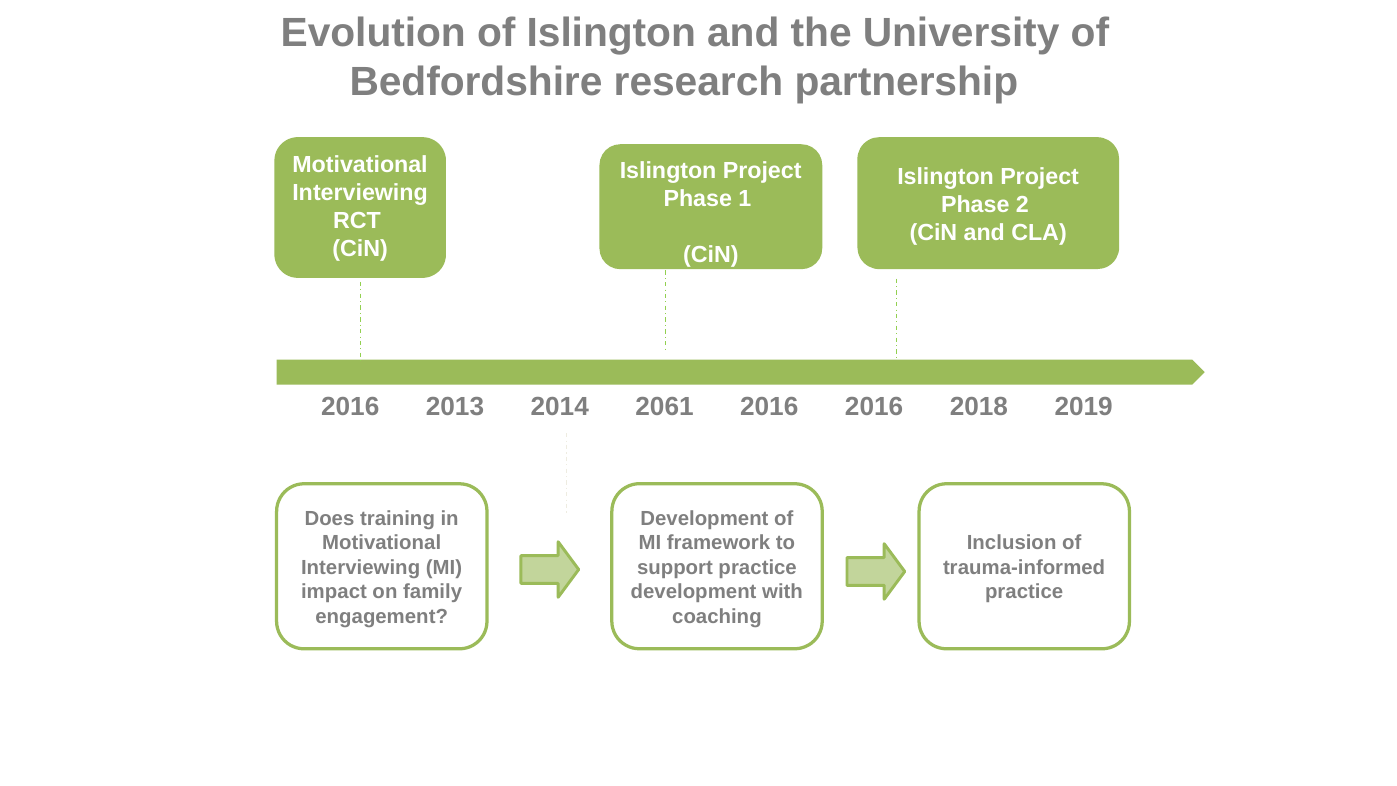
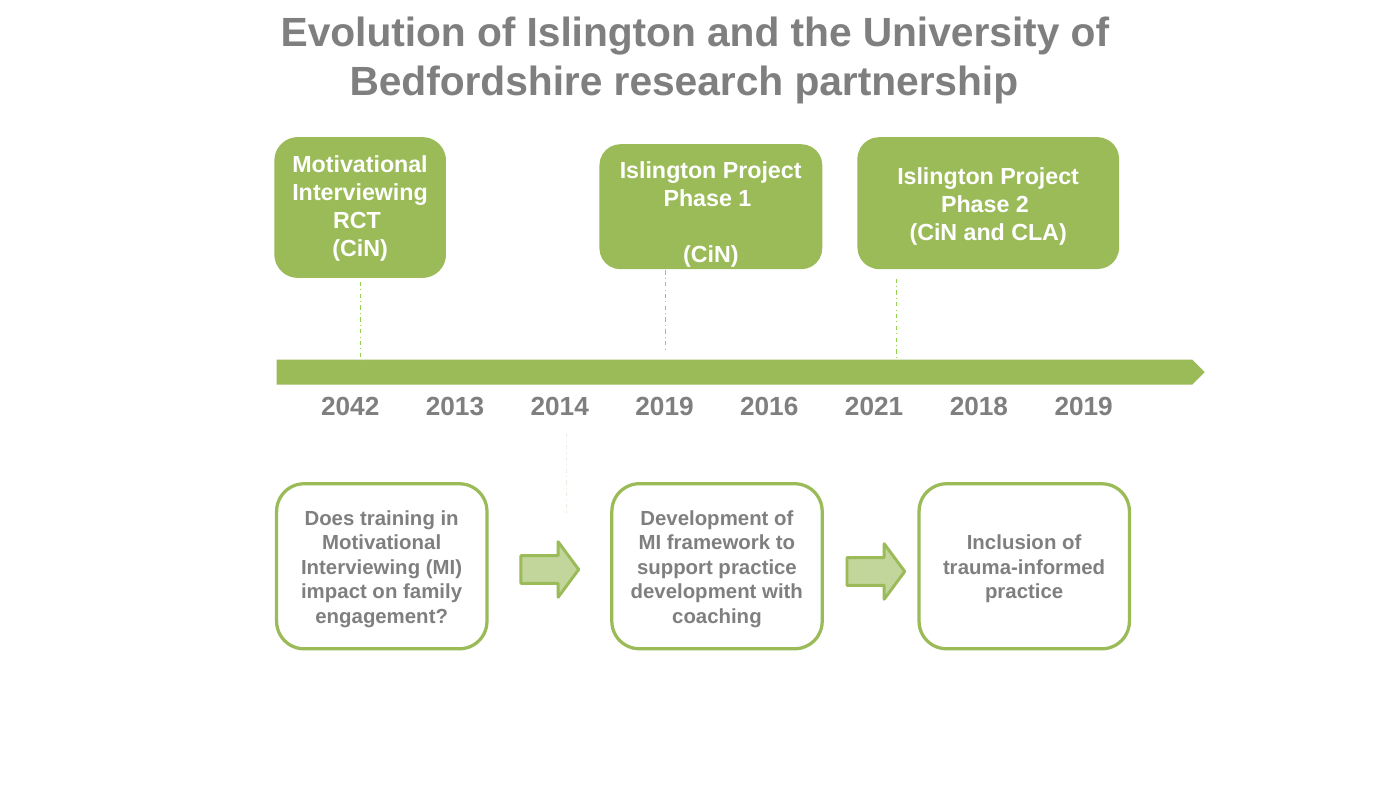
2016 at (350, 406): 2016 -> 2042
2014 2061: 2061 -> 2019
2016 2016: 2016 -> 2021
